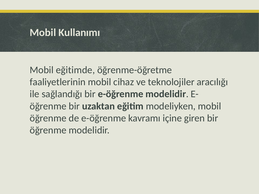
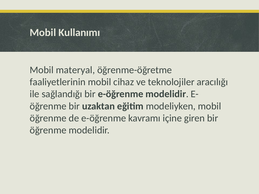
eğitimde: eğitimde -> materyal
